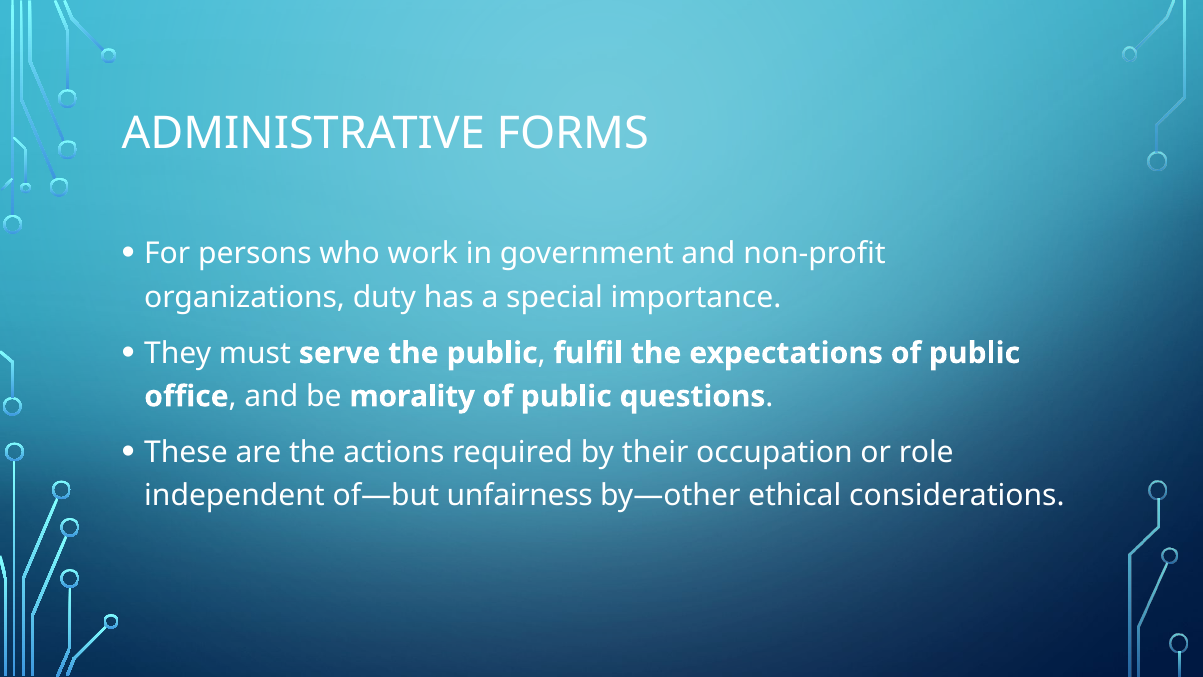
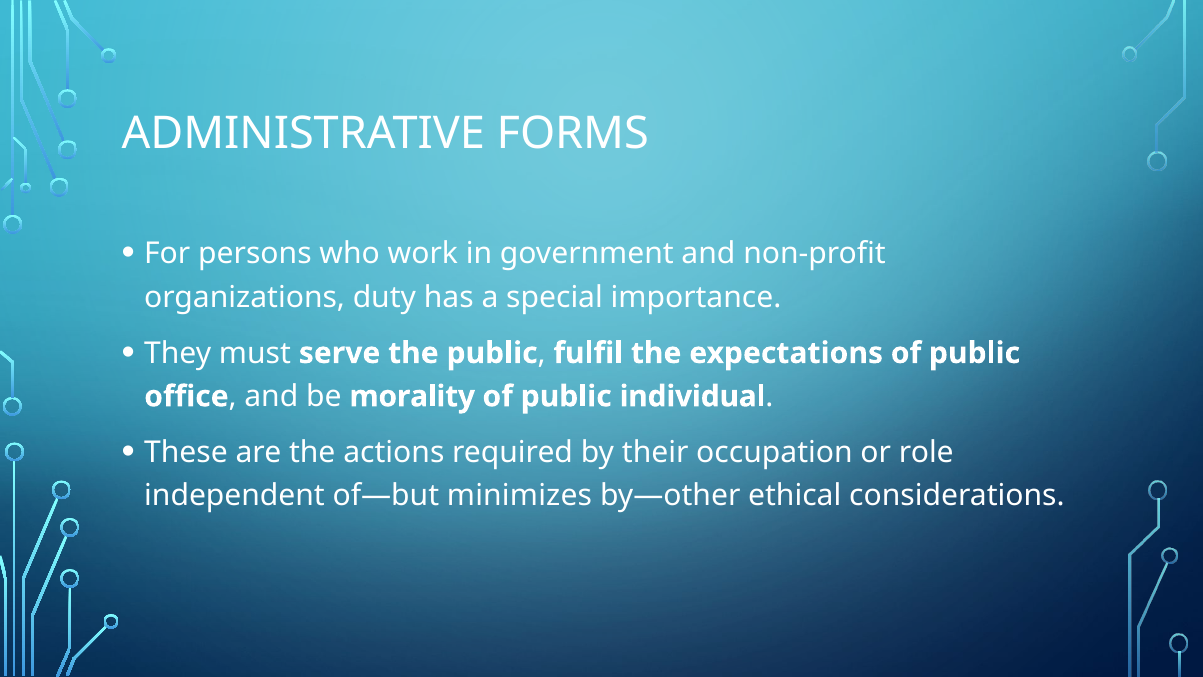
questions: questions -> individual
unfairness: unfairness -> minimizes
